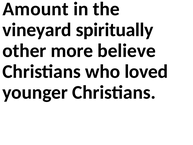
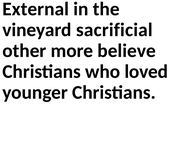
Amount: Amount -> External
spiritually: spiritually -> sacrificial
